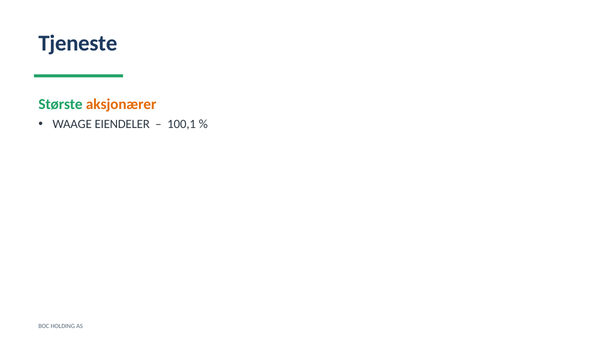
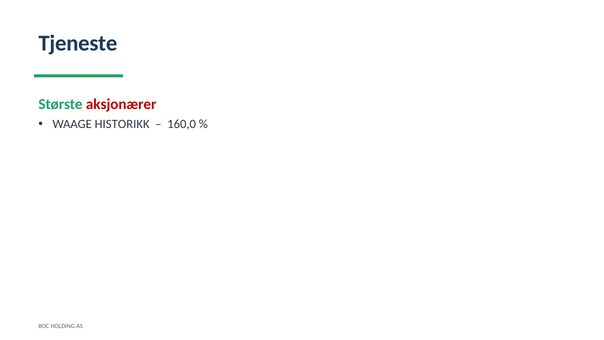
aksjonærer colour: orange -> red
EIENDELER: EIENDELER -> HISTORIKK
100,1: 100,1 -> 160,0
